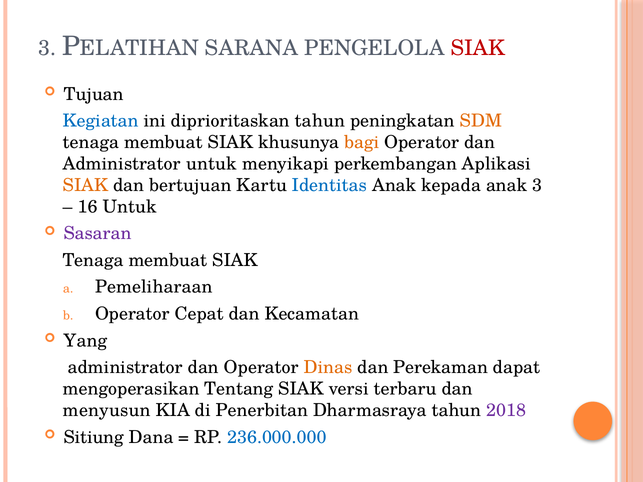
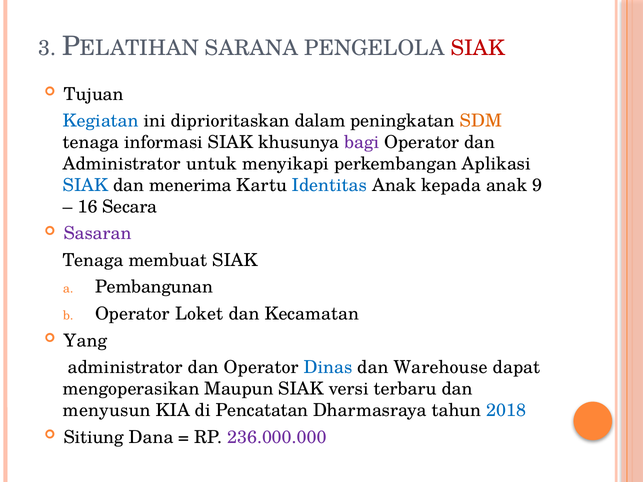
diprioritaskan tahun: tahun -> dalam
membuat at (163, 142): membuat -> informasi
bagi colour: orange -> purple
SIAK at (86, 185) colour: orange -> blue
bertujuan: bertujuan -> menerima
anak 3: 3 -> 9
16 Untuk: Untuk -> Secara
Pemeliharaan: Pemeliharaan -> Pembangunan
Cepat: Cepat -> Loket
Dinas colour: orange -> blue
Perekaman: Perekaman -> Warehouse
Tentang: Tentang -> Maupun
Penerbitan: Penerbitan -> Pencatatan
2018 colour: purple -> blue
236.000.000 colour: blue -> purple
